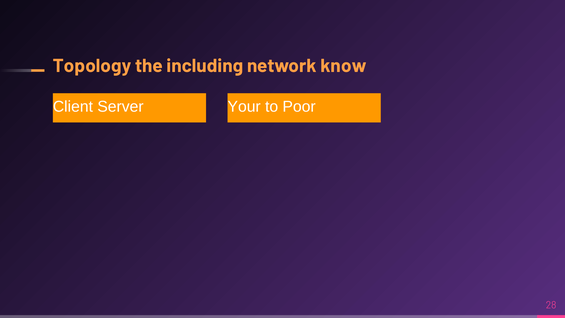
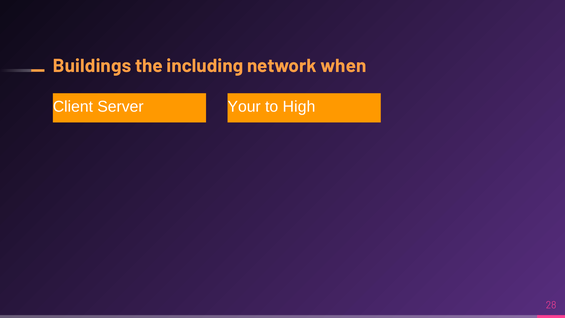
Topology: Topology -> Buildings
know: know -> when
Poor: Poor -> High
